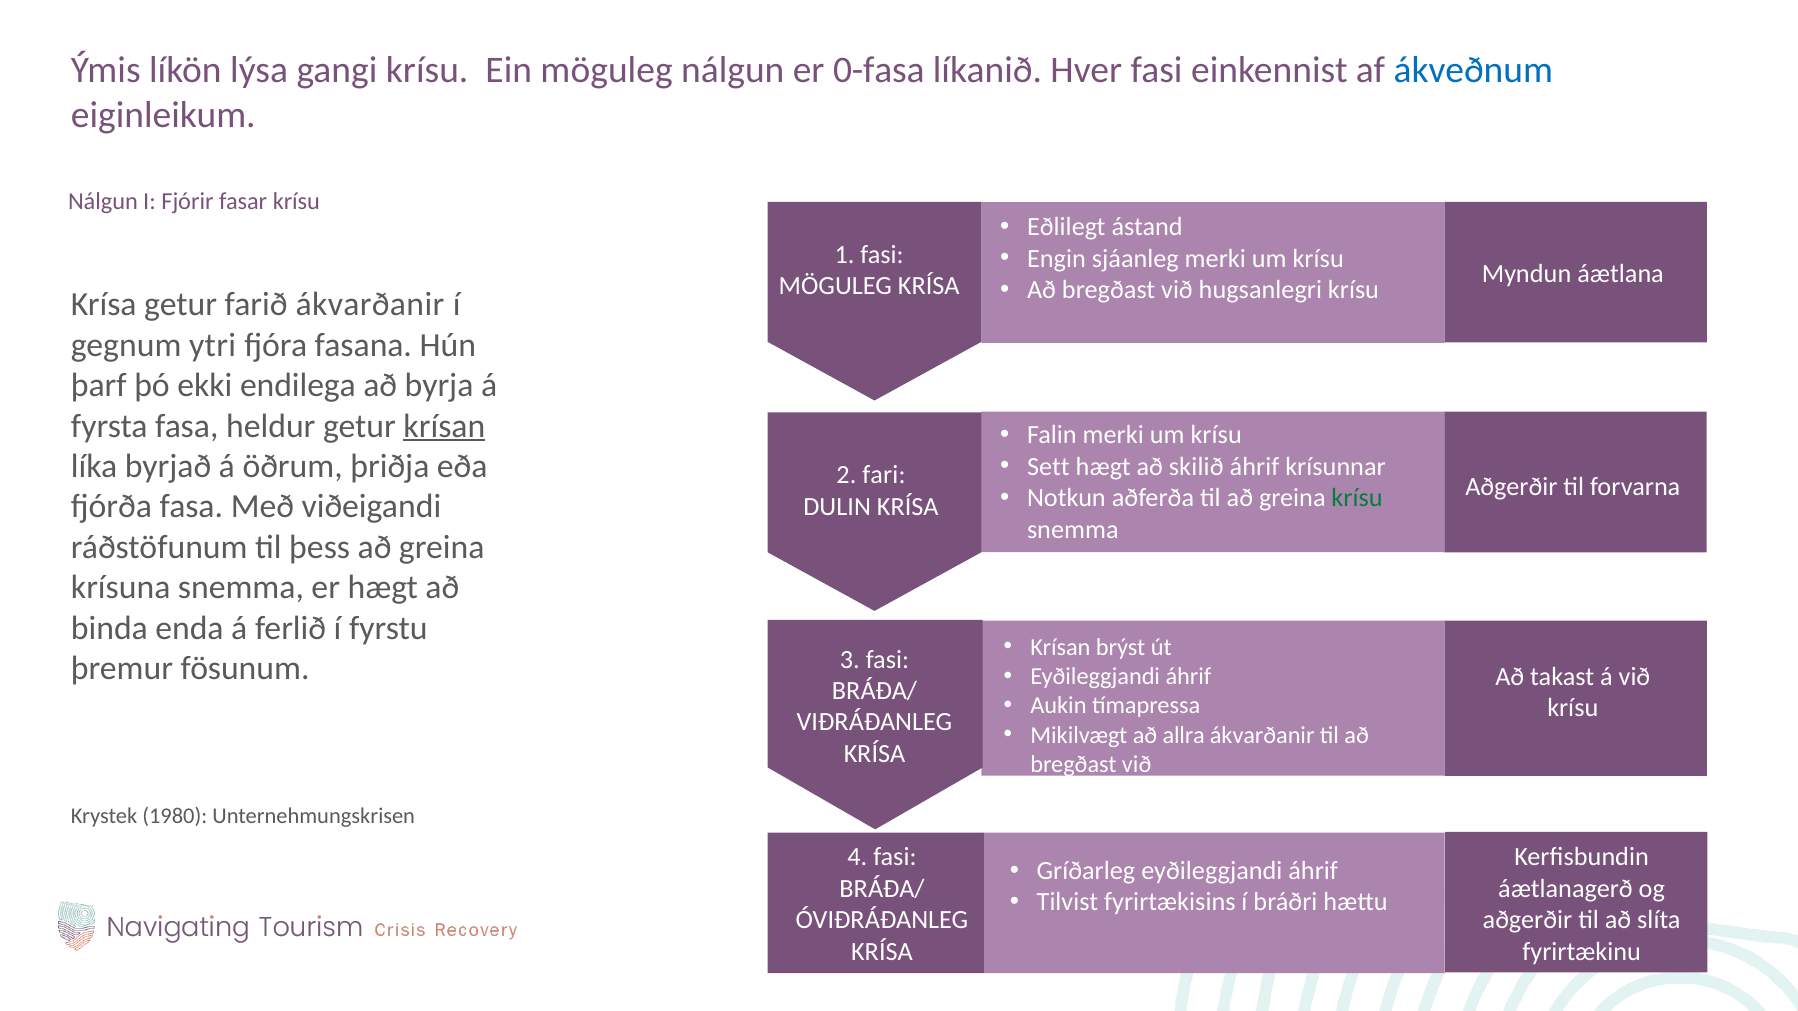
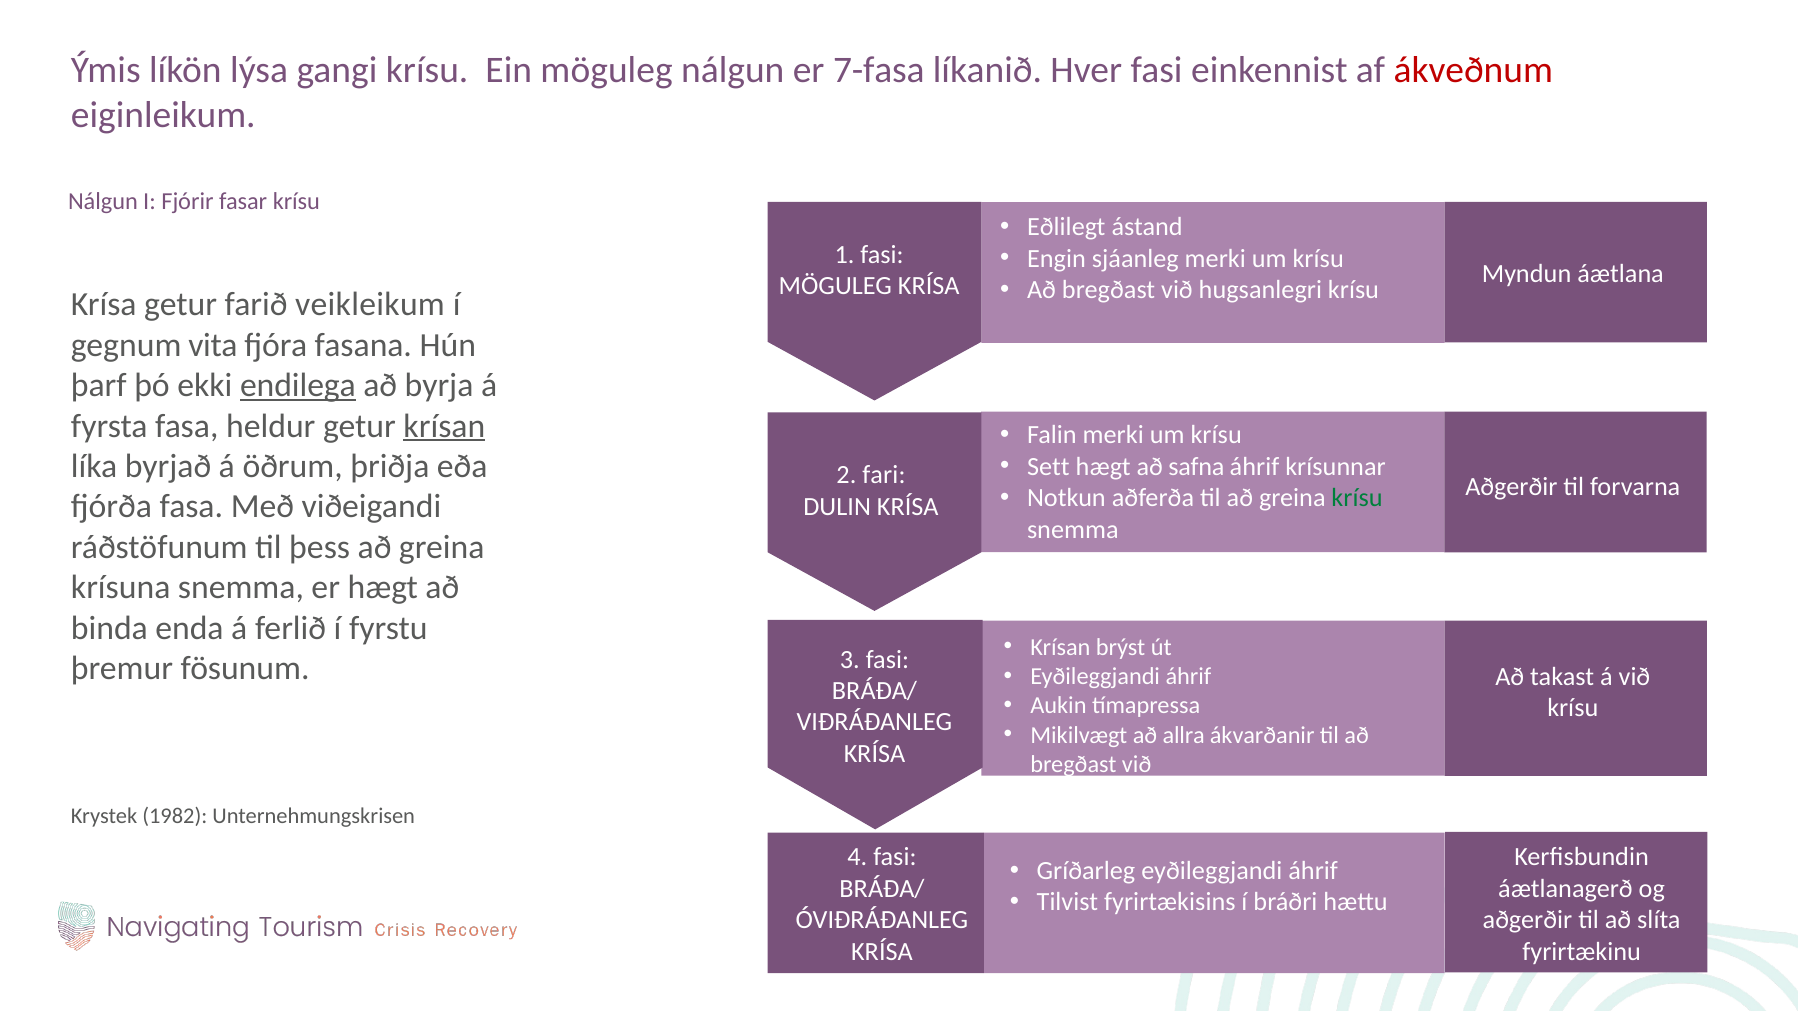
0-fasa: 0-fasa -> 7-fasa
ákveðnum colour: blue -> red
farið ákvarðanir: ákvarðanir -> veikleikum
ytri: ytri -> vita
endilega underline: none -> present
skilið: skilið -> safna
1980: 1980 -> 1982
